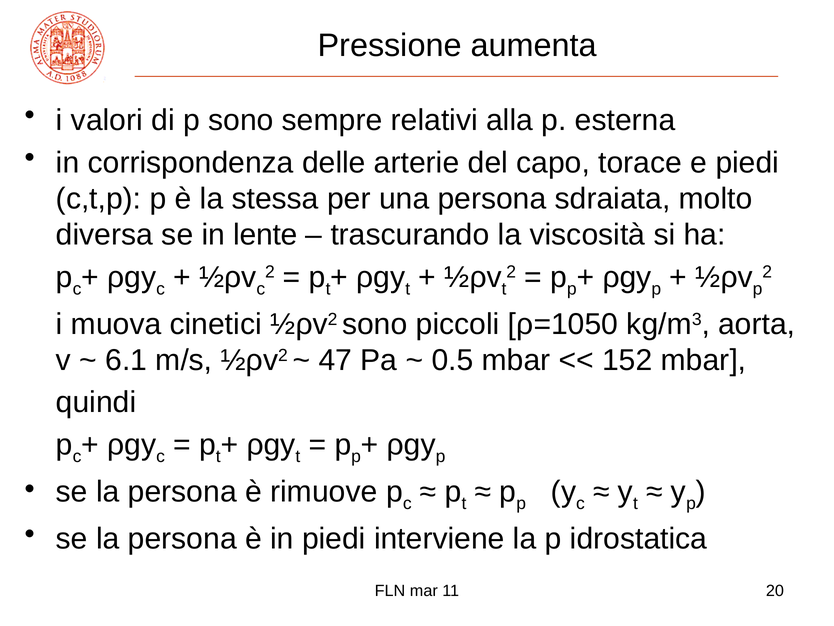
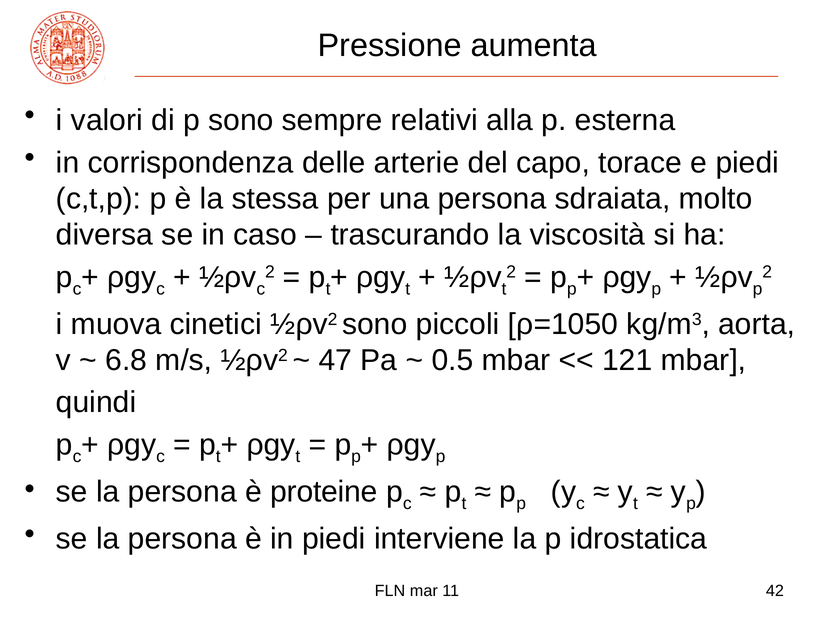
lente: lente -> caso
6.1: 6.1 -> 6.8
152: 152 -> 121
rimuove: rimuove -> proteine
20: 20 -> 42
